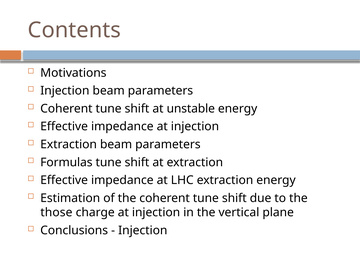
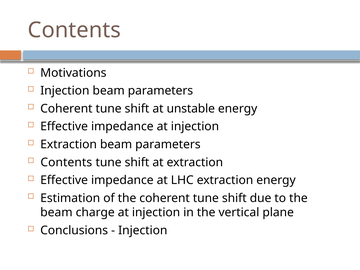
Formulas at (66, 162): Formulas -> Contents
those at (56, 213): those -> beam
